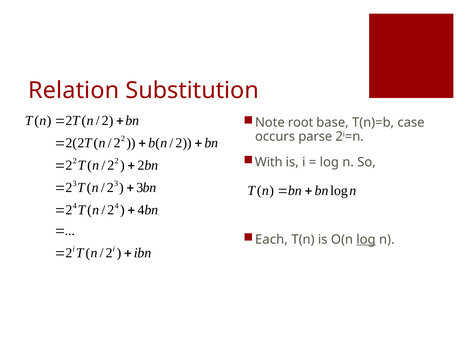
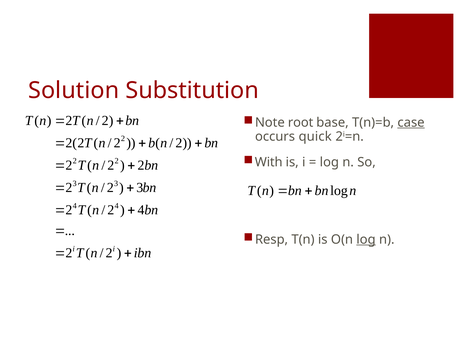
Relation: Relation -> Solution
case underline: none -> present
parse: parse -> quick
Each: Each -> Resp
